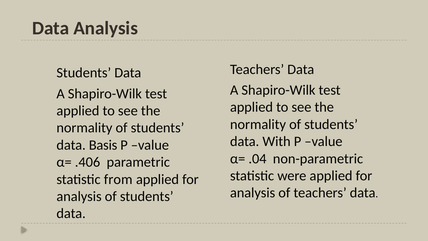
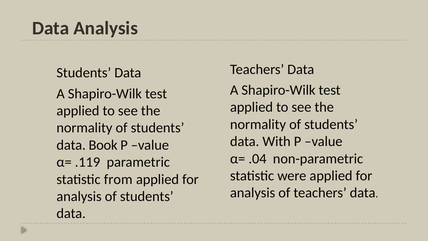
Basis: Basis -> Book
.406: .406 -> .119
